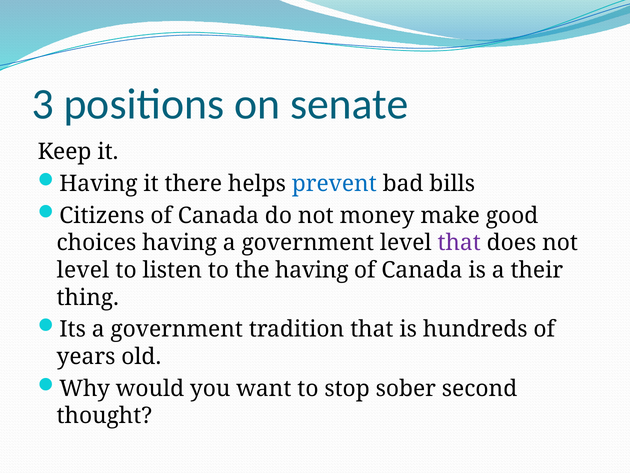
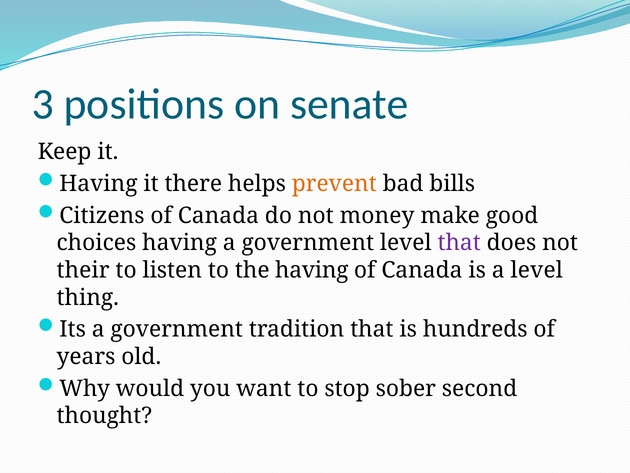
prevent colour: blue -> orange
level at (83, 270): level -> their
a their: their -> level
